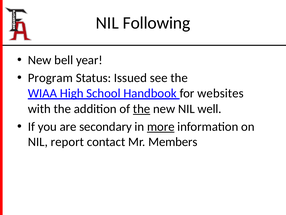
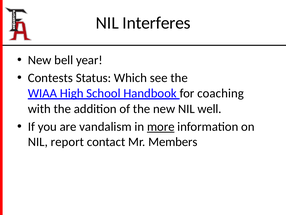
Following: Following -> Interferes
Program: Program -> Contests
Issued: Issued -> Which
websites: websites -> coaching
the at (142, 109) underline: present -> none
secondary: secondary -> vandalism
